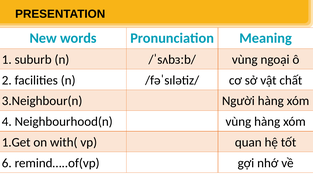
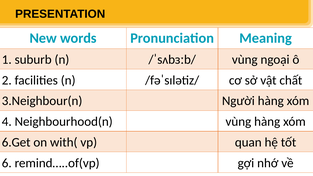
1.Get: 1.Get -> 6.Get
